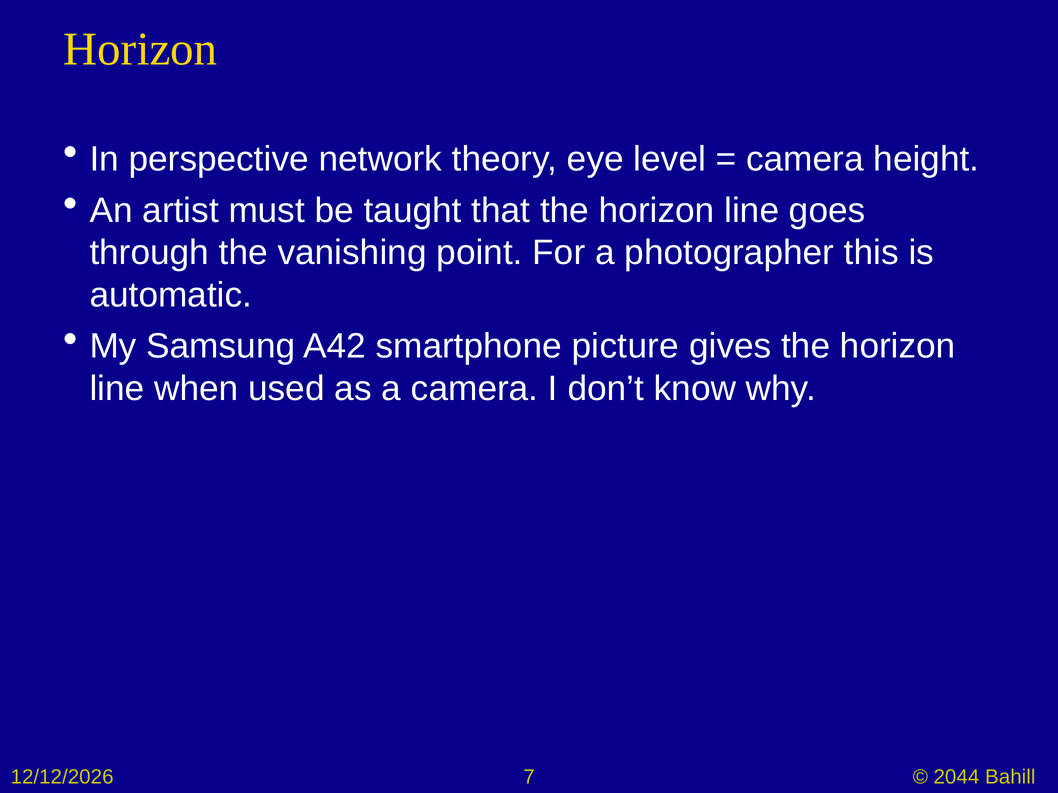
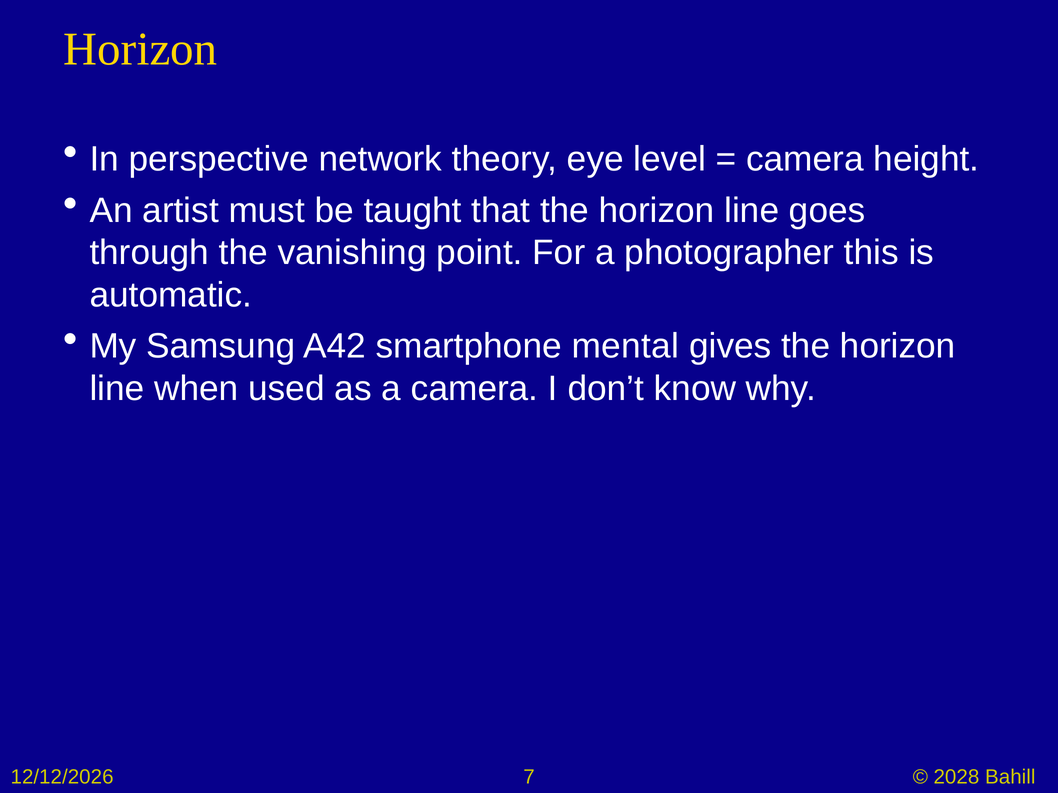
picture: picture -> mental
2044: 2044 -> 2028
